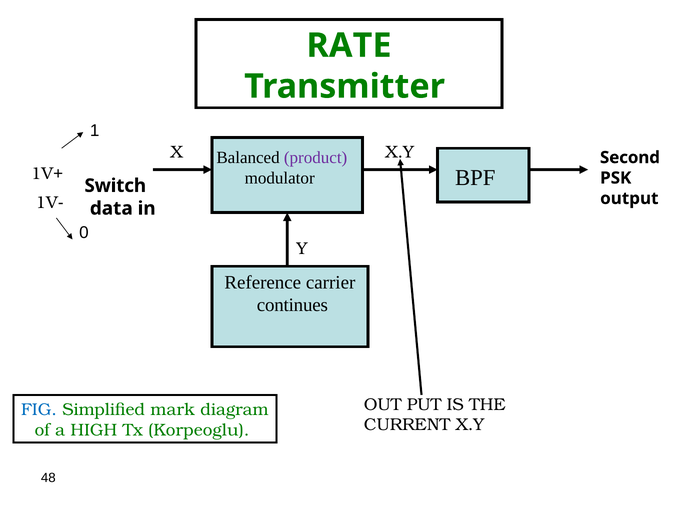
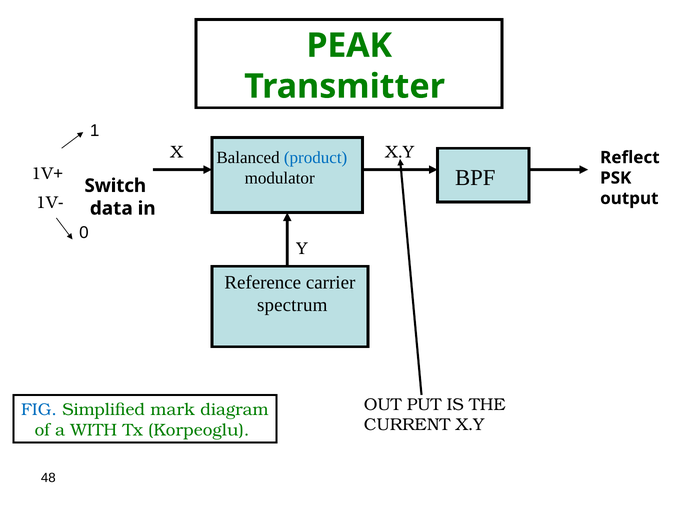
RATE: RATE -> PEAK
product colour: purple -> blue
Second: Second -> Reflect
continues: continues -> spectrum
HIGH: HIGH -> WITH
